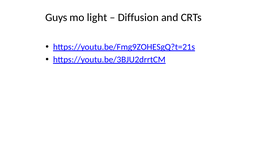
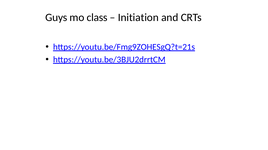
light: light -> class
Diffusion: Diffusion -> Initiation
